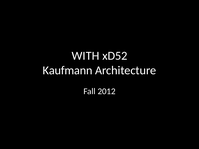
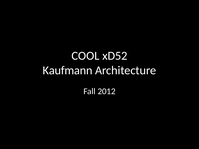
WITH: WITH -> COOL
